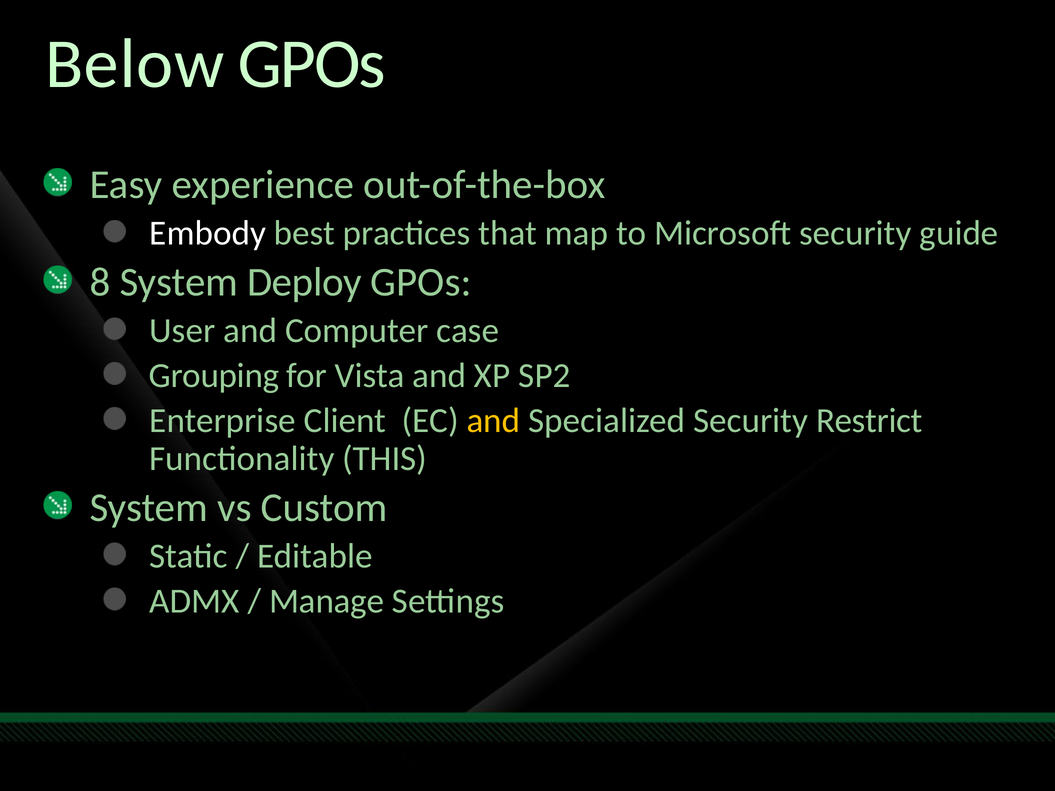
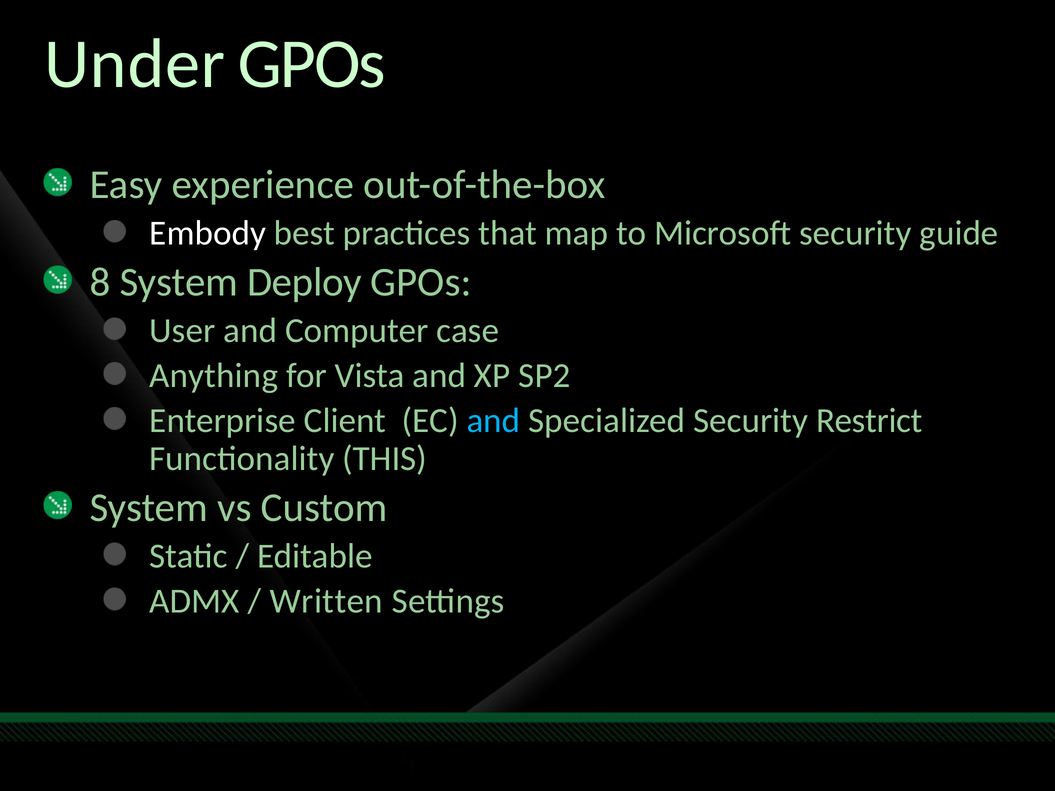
Below: Below -> Under
Grouping: Grouping -> Anything
and at (494, 421) colour: yellow -> light blue
Manage: Manage -> Written
